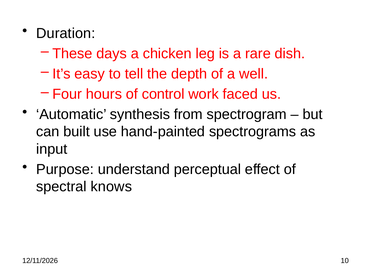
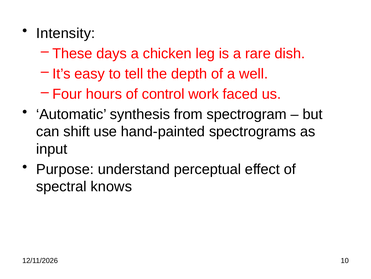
Duration: Duration -> Intensity
built: built -> shift
